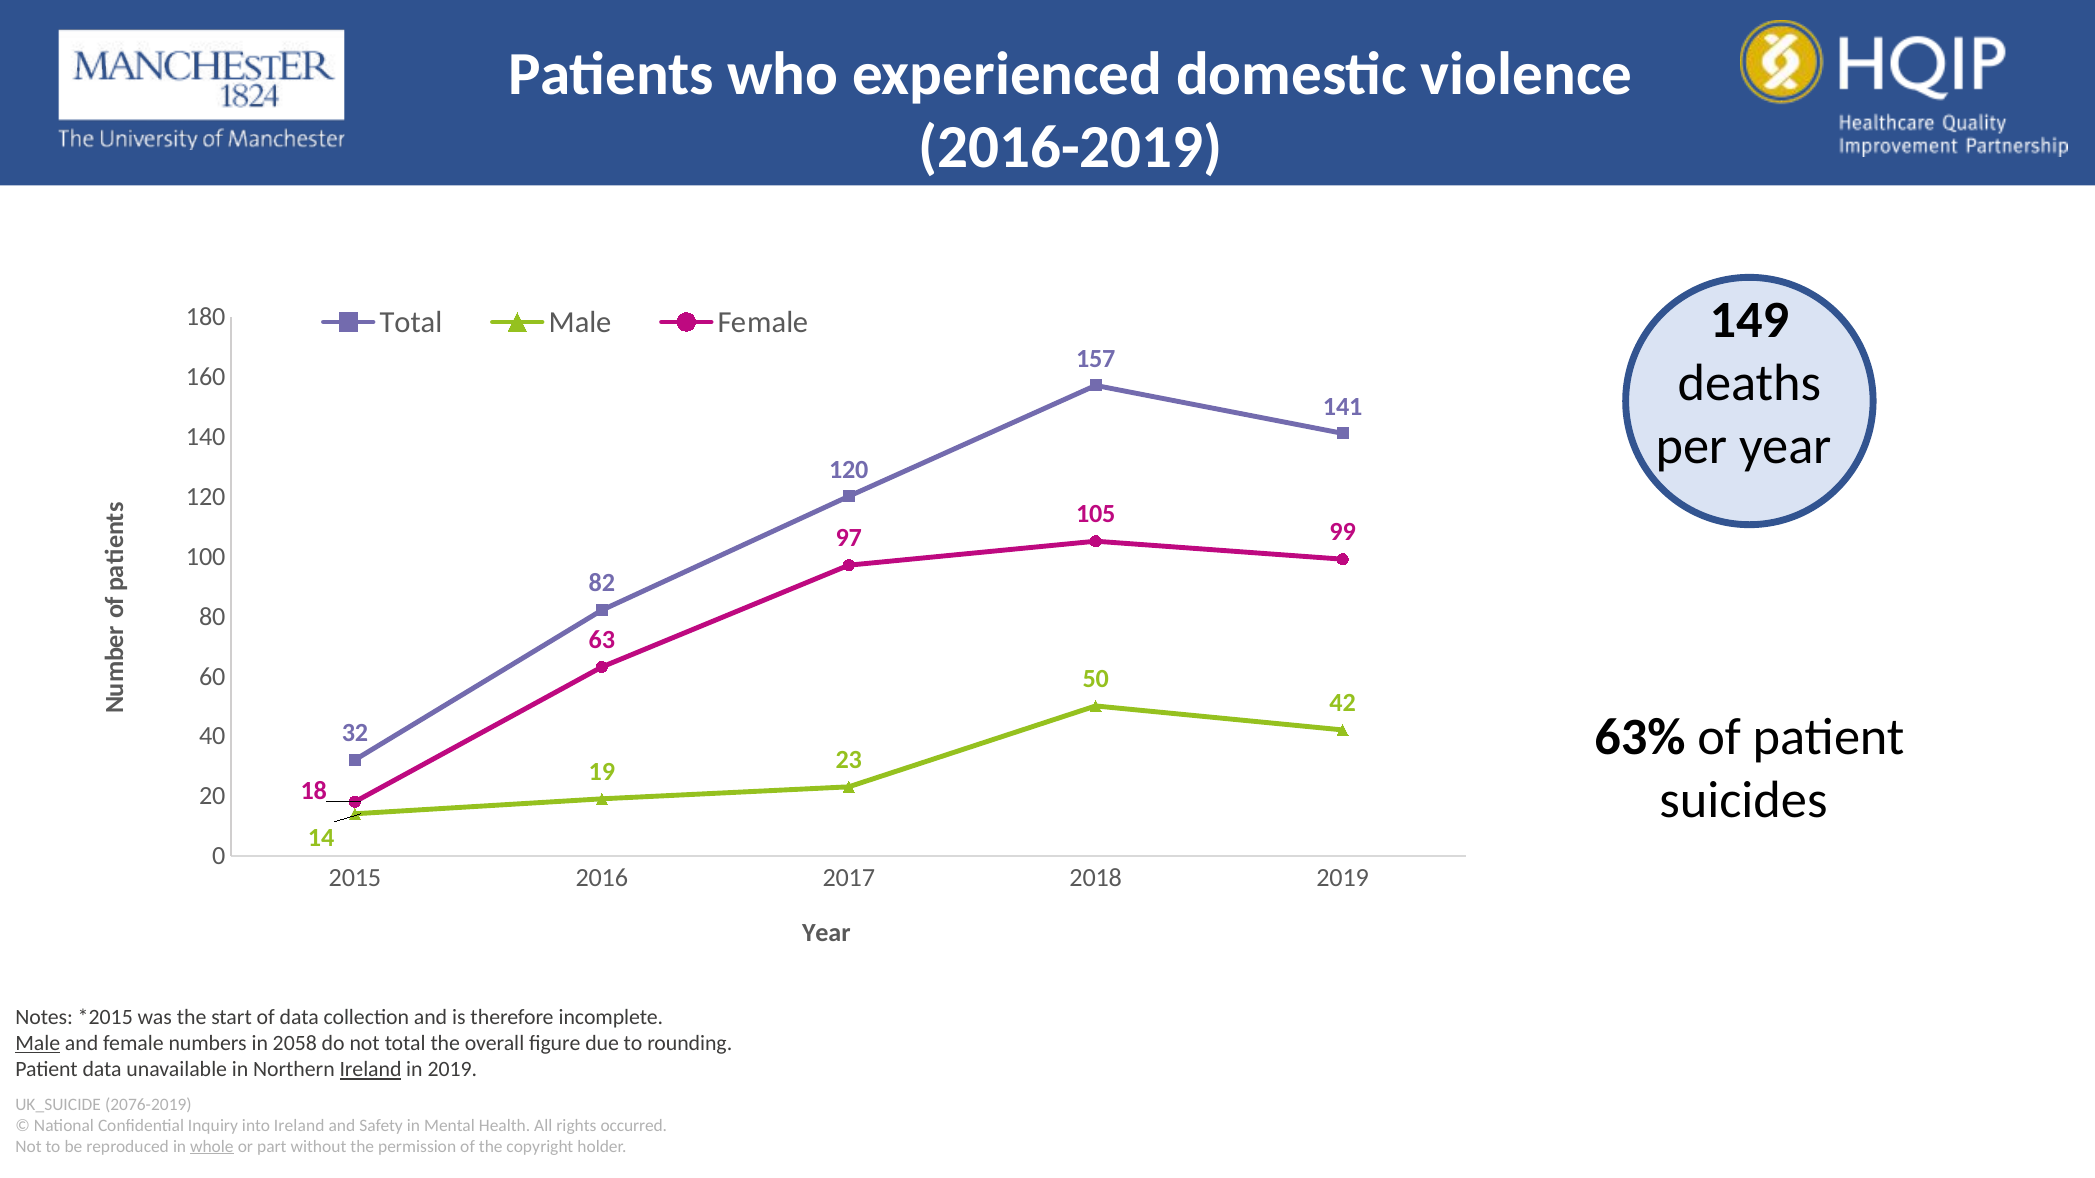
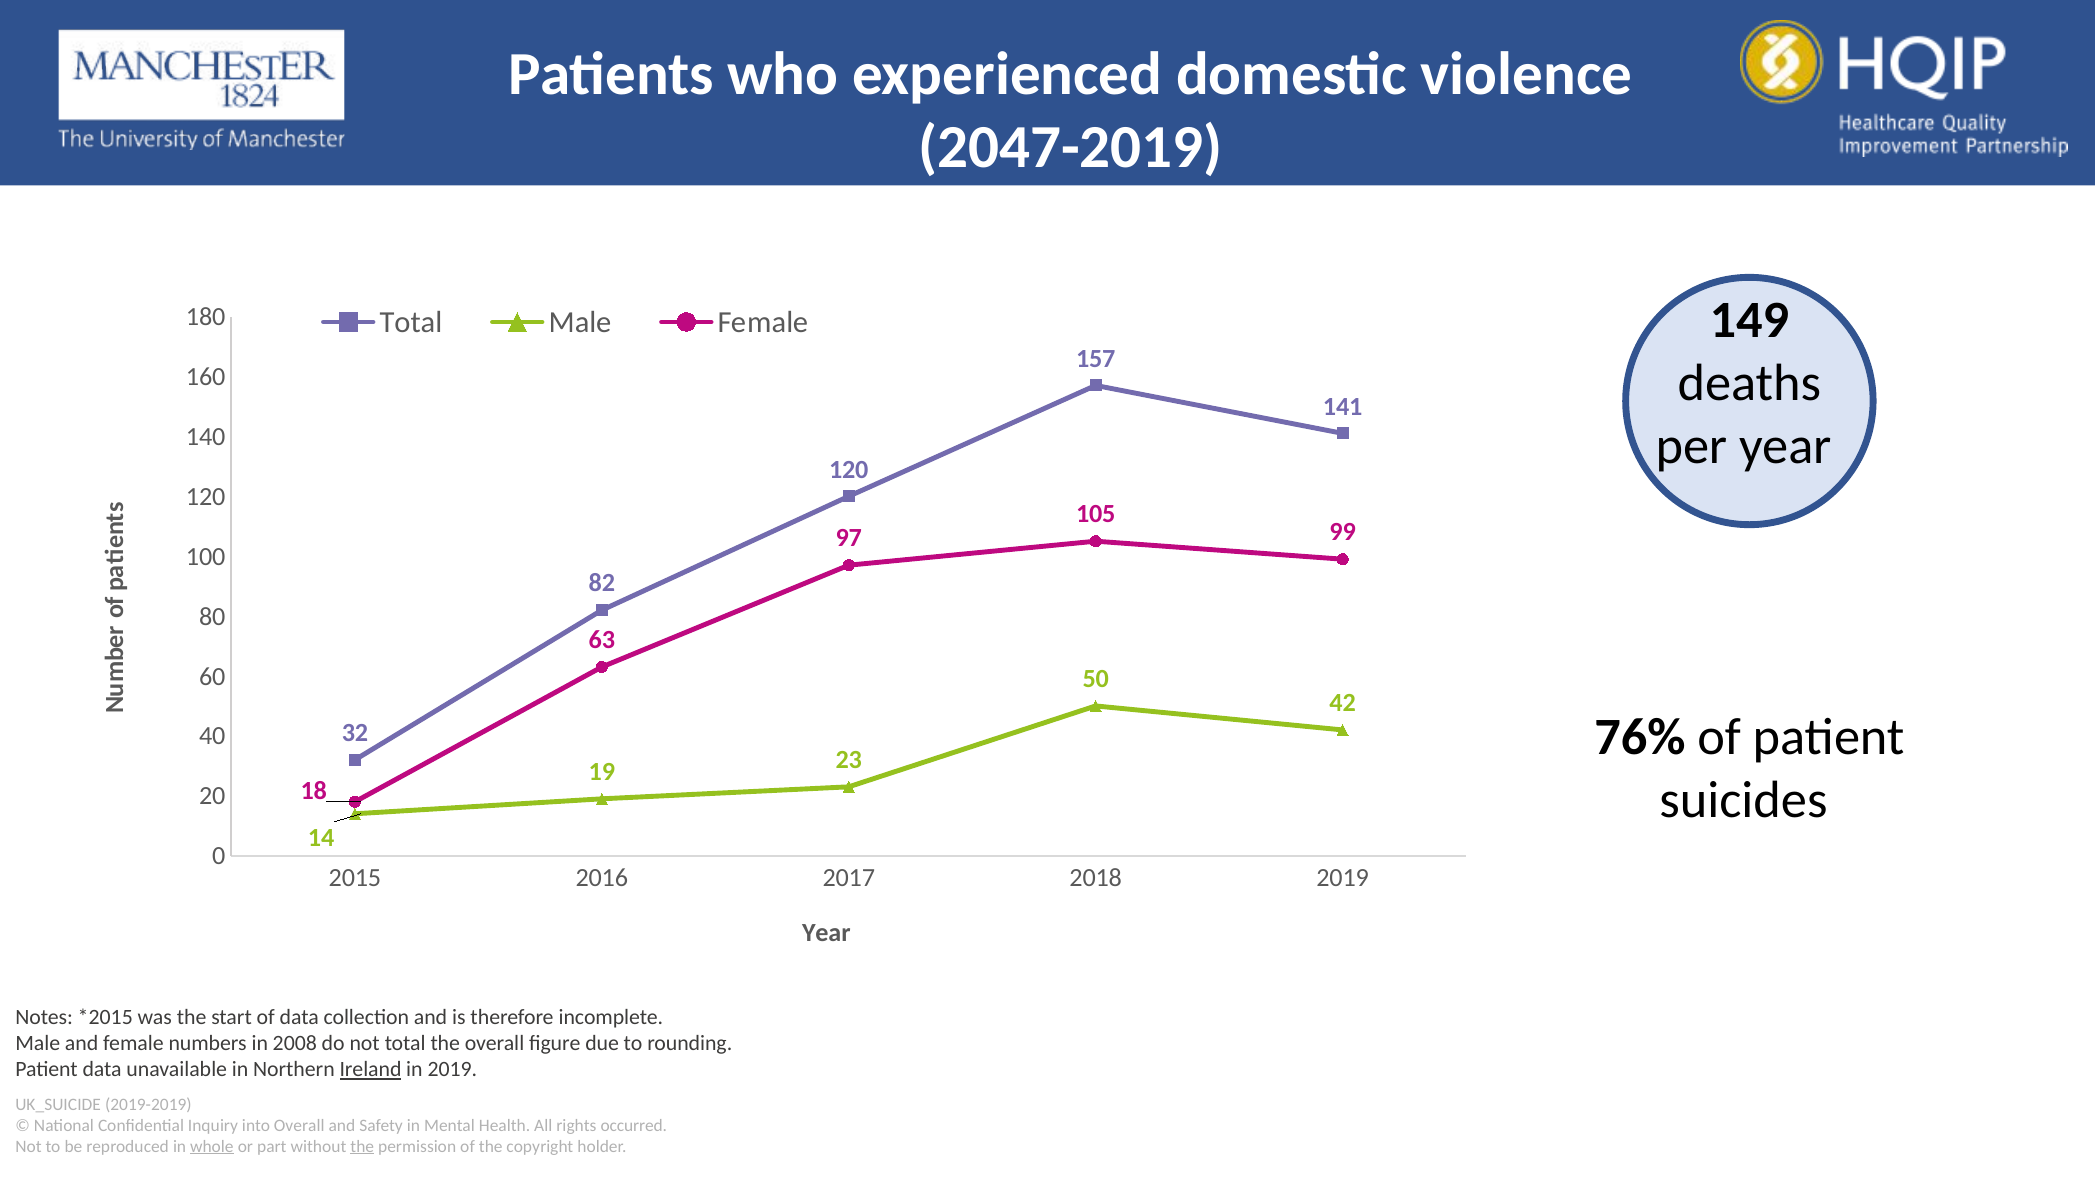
2016-2019: 2016-2019 -> 2047-2019
63%: 63% -> 76%
Male at (38, 1044) underline: present -> none
2058: 2058 -> 2008
2076-2019: 2076-2019 -> 2019-2019
into Ireland: Ireland -> Overall
the at (362, 1147) underline: none -> present
